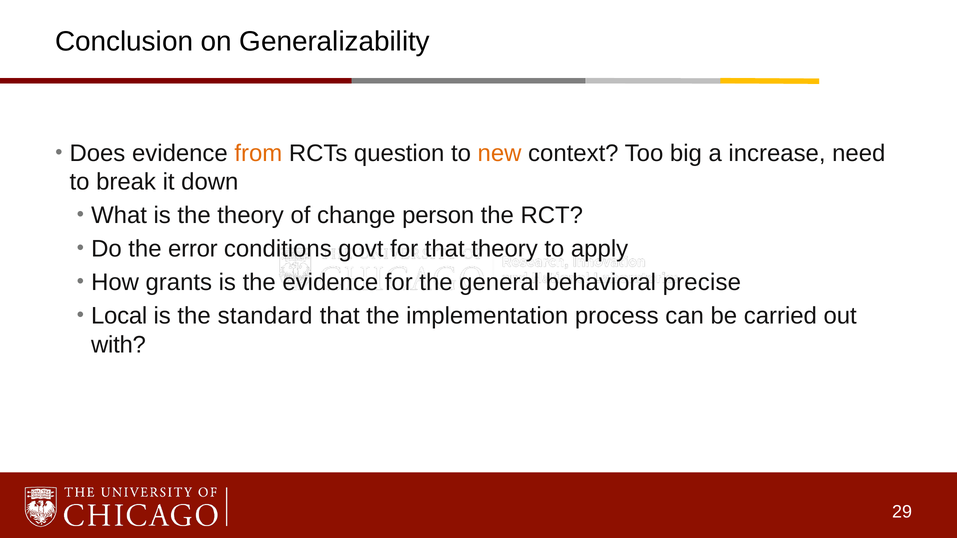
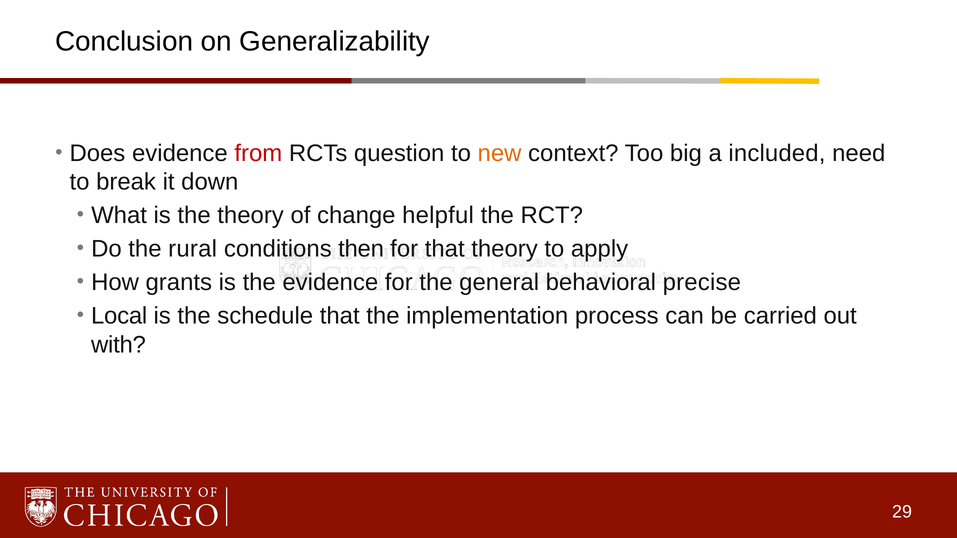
from colour: orange -> red
increase: increase -> included
person: person -> helpful
error: error -> rural
govt: govt -> then
standard: standard -> schedule
